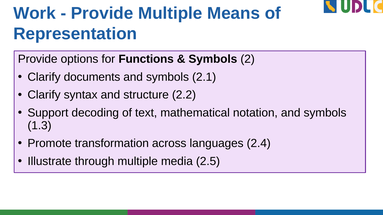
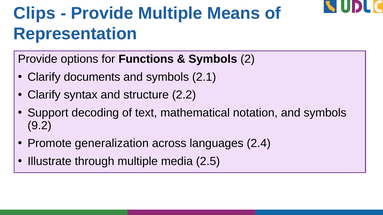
Work: Work -> Clips
1.3: 1.3 -> 9.2
transformation: transformation -> generalization
